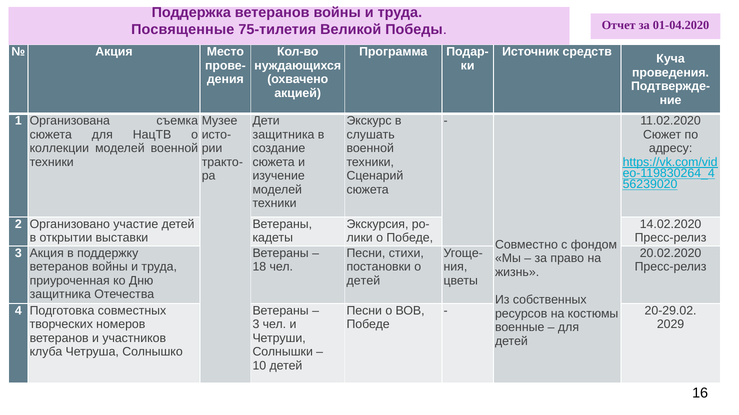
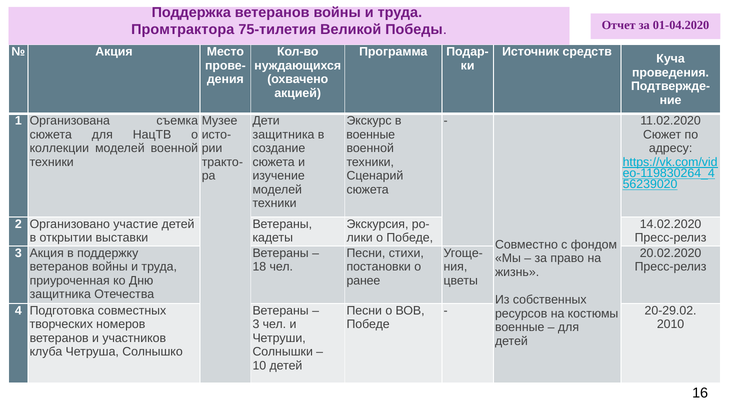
Посвященные: Посвященные -> Промтрактора
слушать at (371, 135): слушать -> военные
детей at (363, 281): детей -> ранее
2029: 2029 -> 2010
